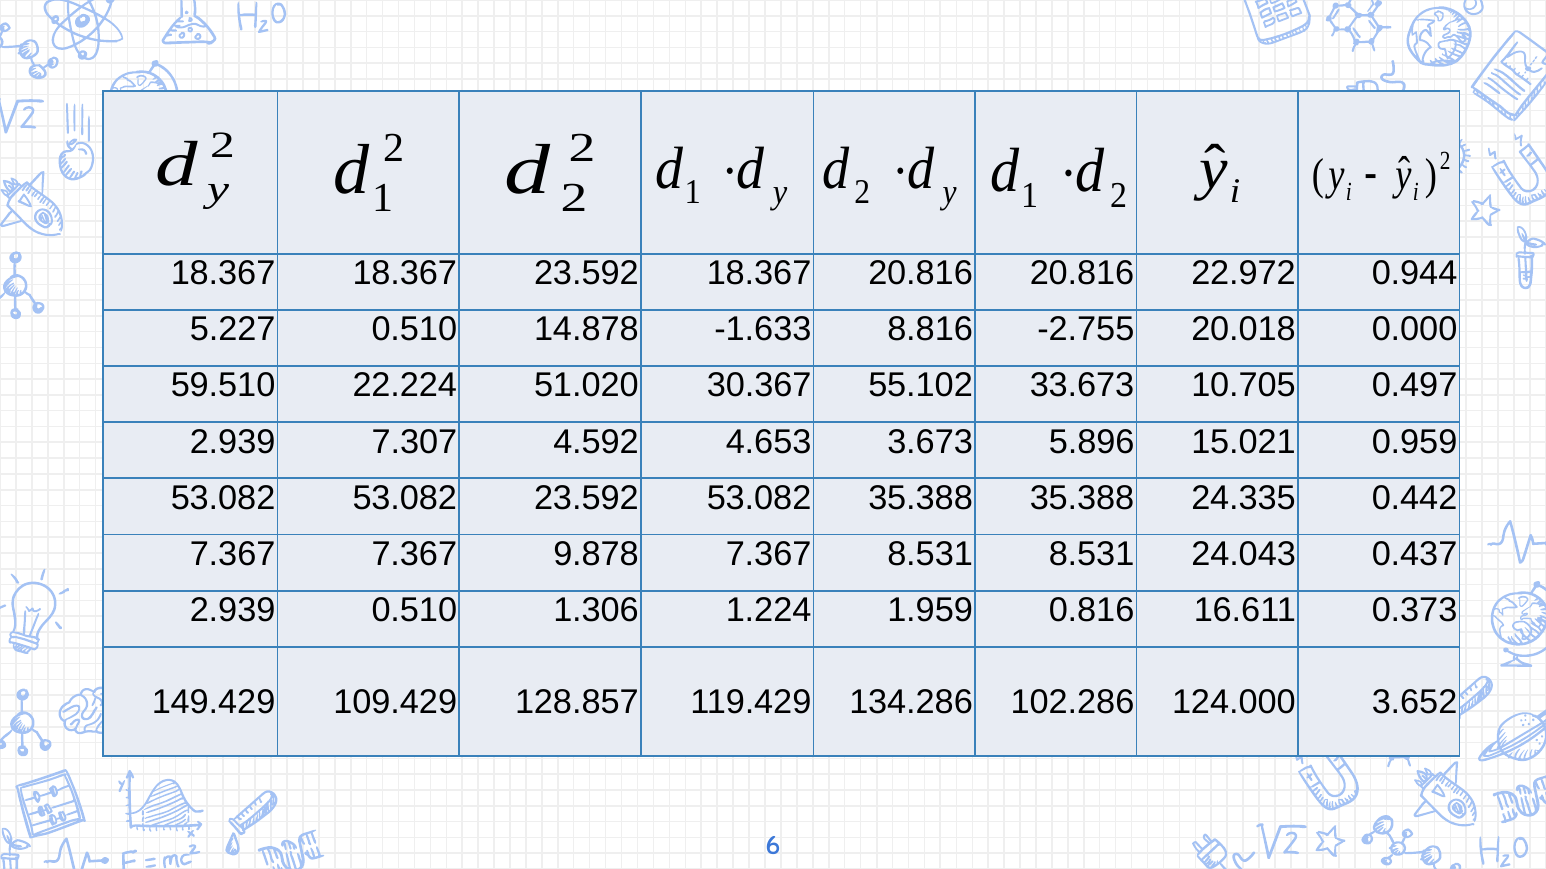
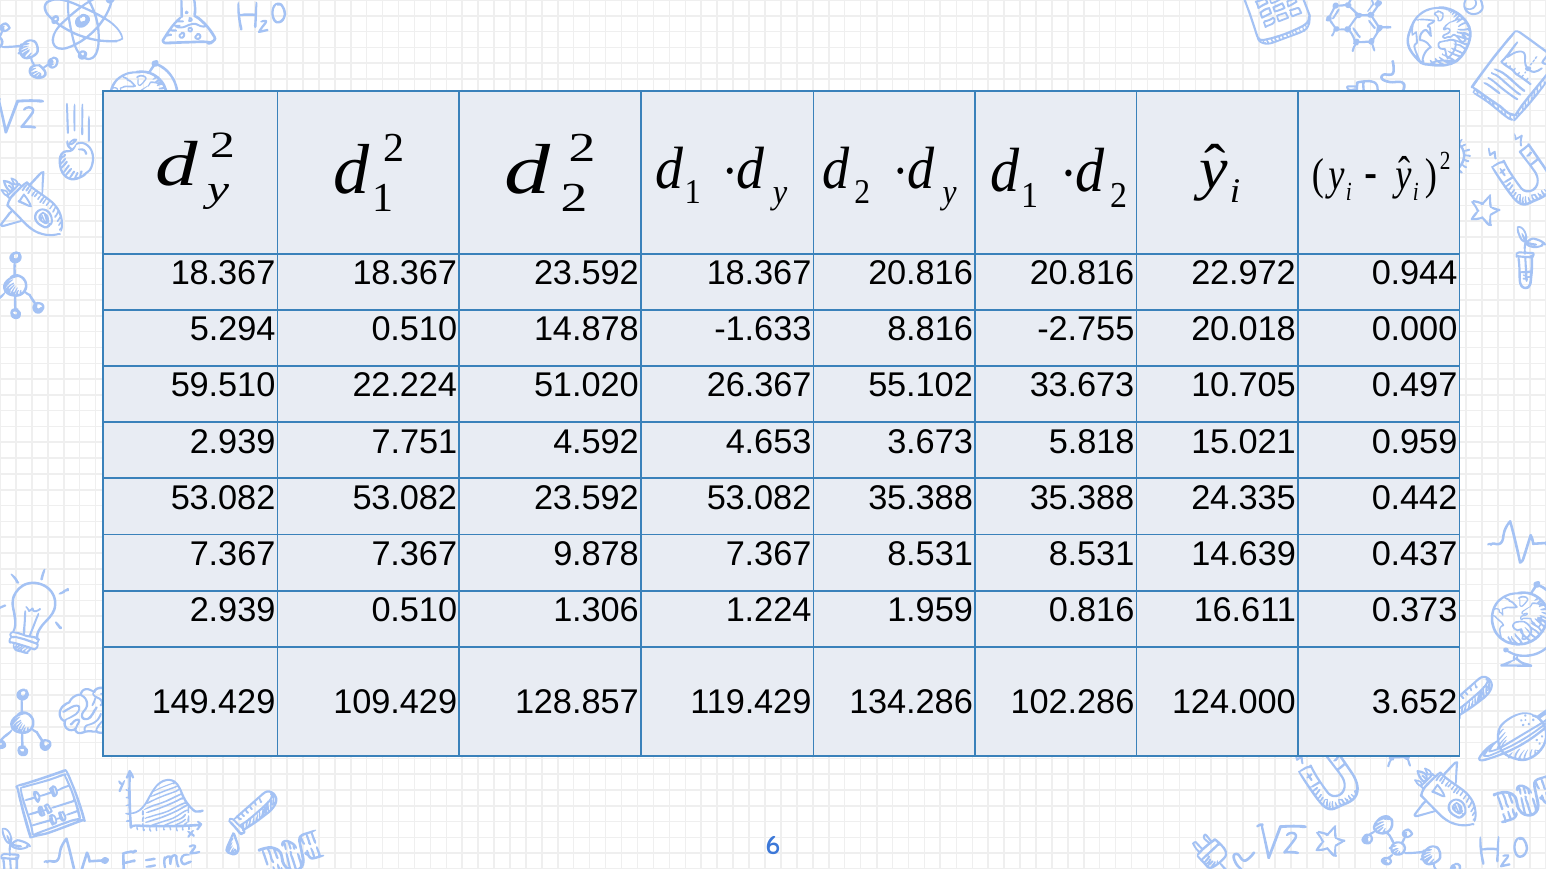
5.227: 5.227 -> 5.294
30.367: 30.367 -> 26.367
7.307: 7.307 -> 7.751
5.896: 5.896 -> 5.818
24.043: 24.043 -> 14.639
